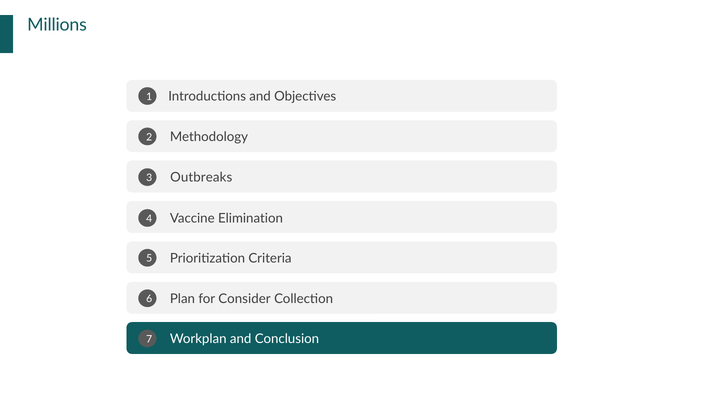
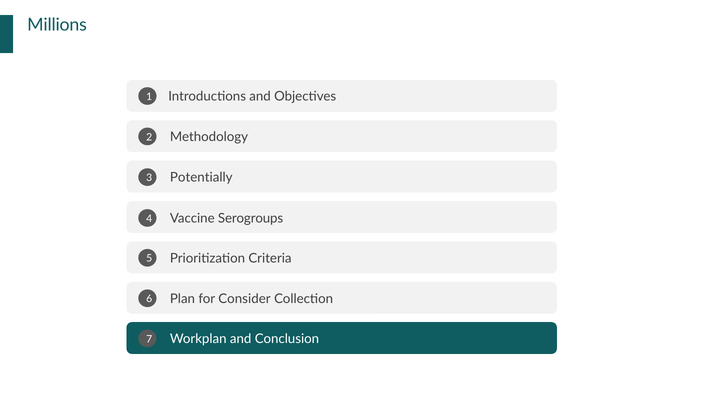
Outbreaks: Outbreaks -> Potentially
Elimination: Elimination -> Serogroups
